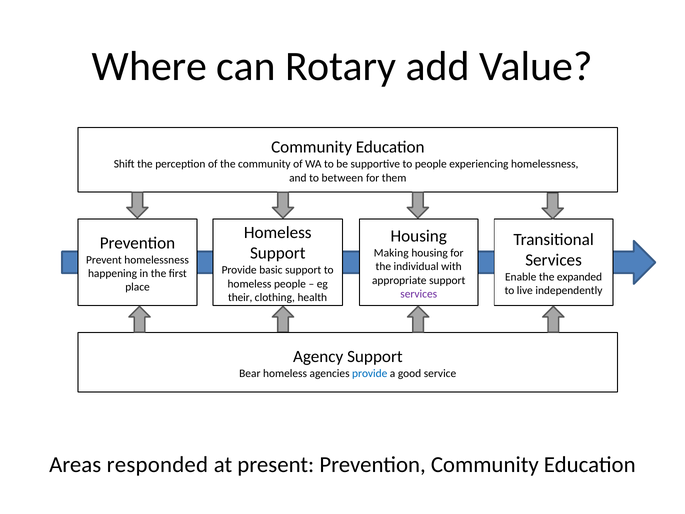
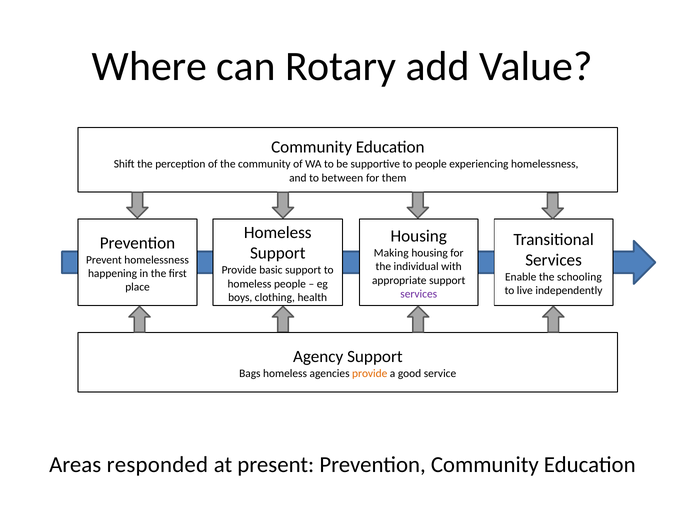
expanded: expanded -> schooling
their: their -> boys
Bear: Bear -> Bags
provide at (370, 373) colour: blue -> orange
